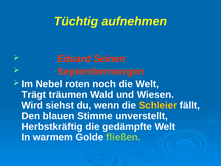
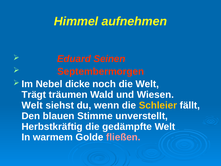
Tüchtig: Tüchtig -> Himmel
roten: roten -> dicke
Wird at (32, 105): Wird -> Welt
fließen colour: light green -> pink
